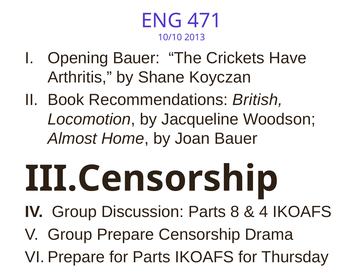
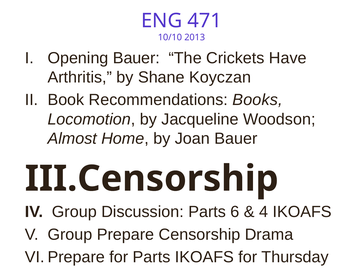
British: British -> Books
8: 8 -> 6
